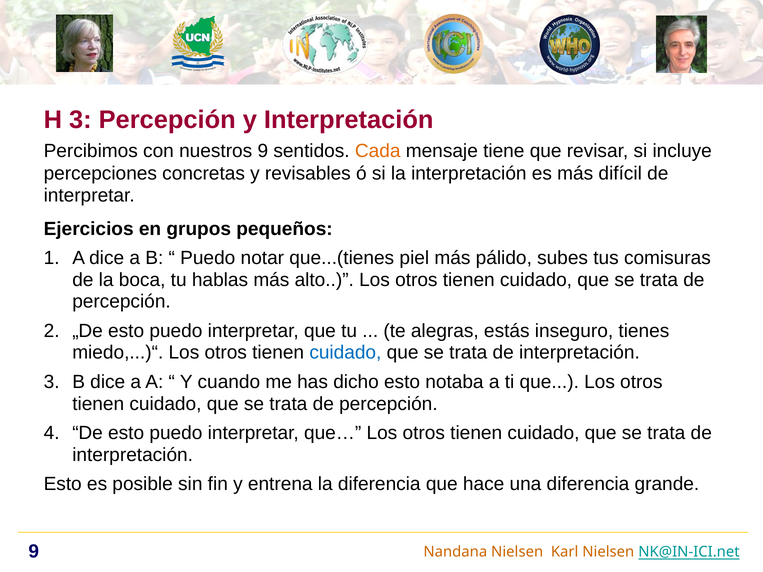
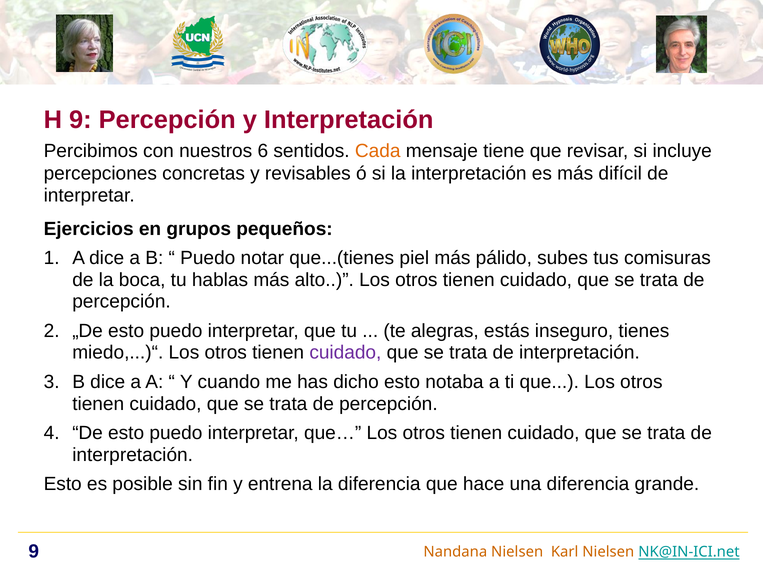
H 3: 3 -> 9
nuestros 9: 9 -> 6
cuidado at (345, 353) colour: blue -> purple
